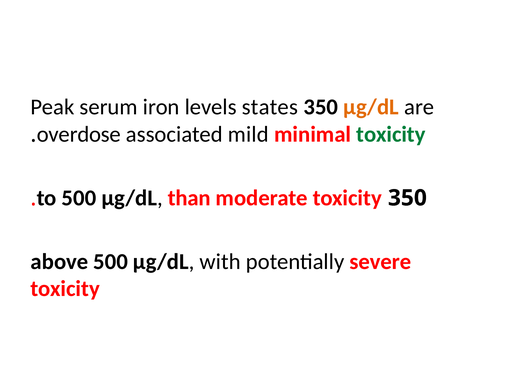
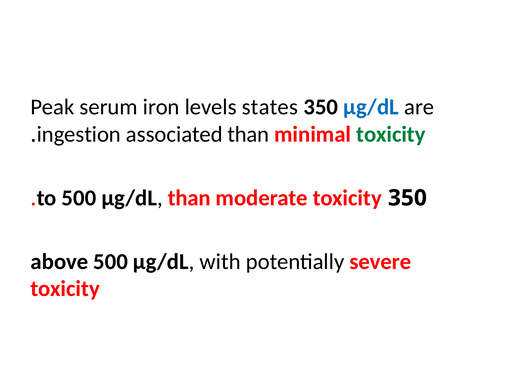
μg/dL at (371, 107) colour: orange -> blue
overdose: overdose -> ingestion
associated mild: mild -> than
